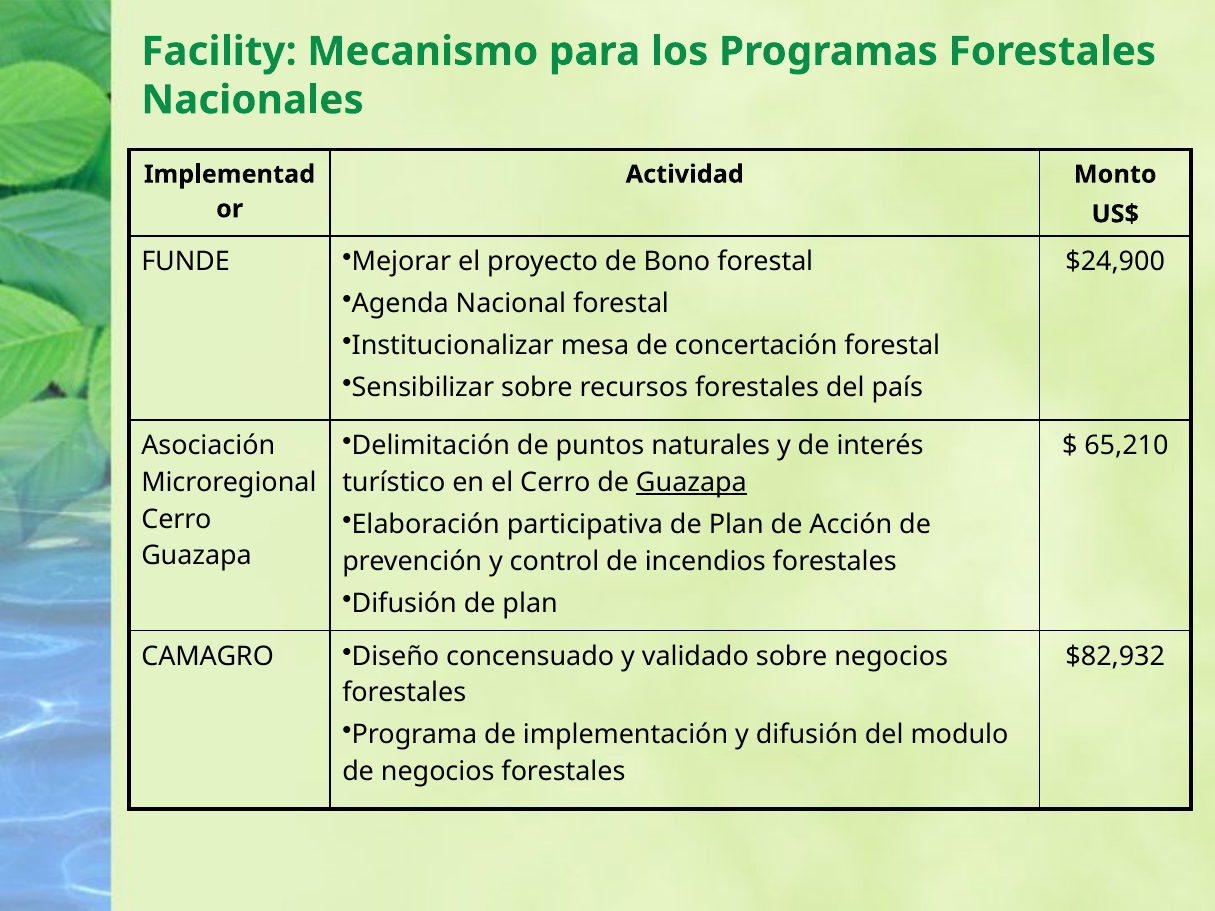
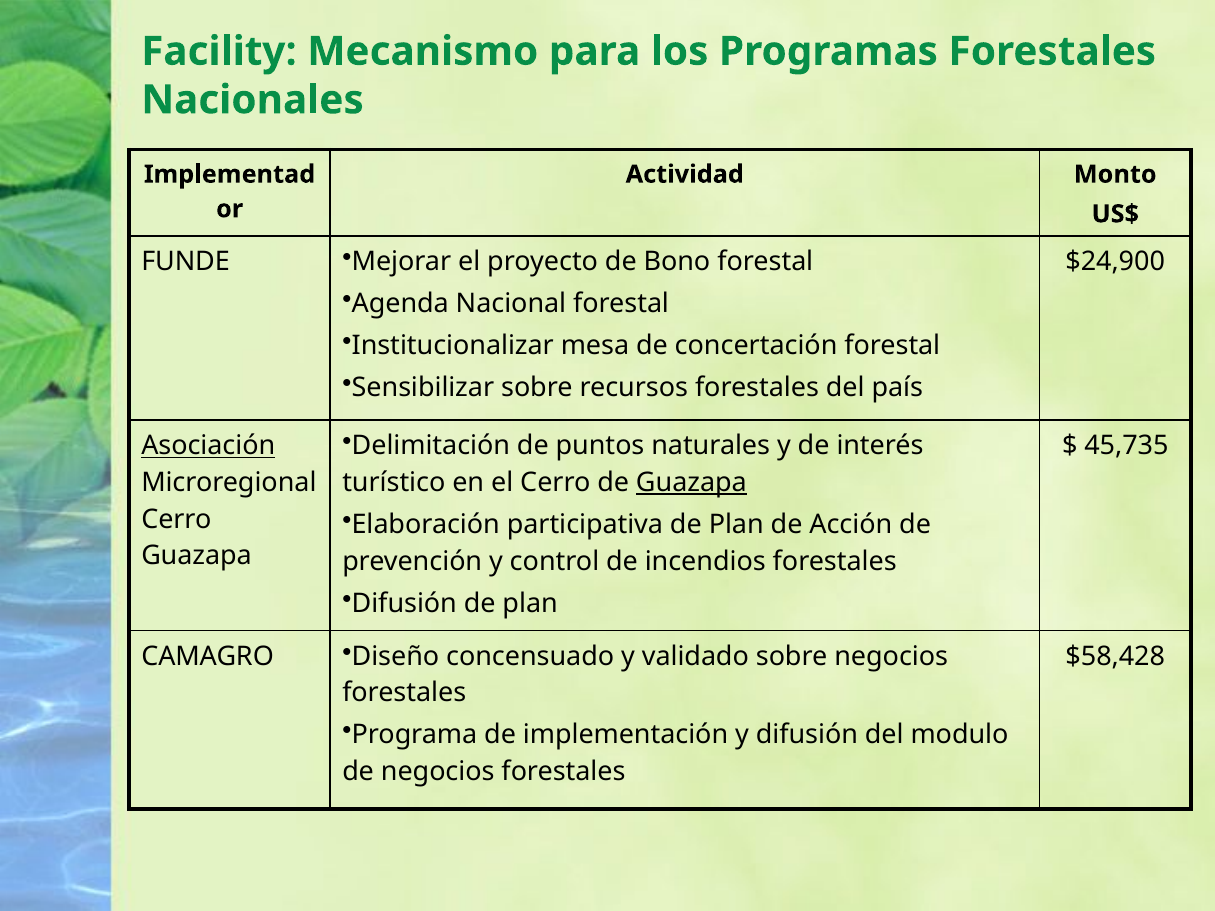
Asociación underline: none -> present
65,210: 65,210 -> 45,735
$82,932: $82,932 -> $58,428
